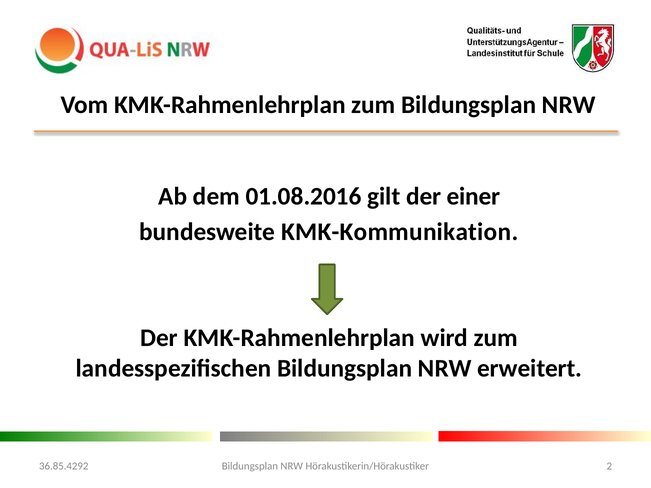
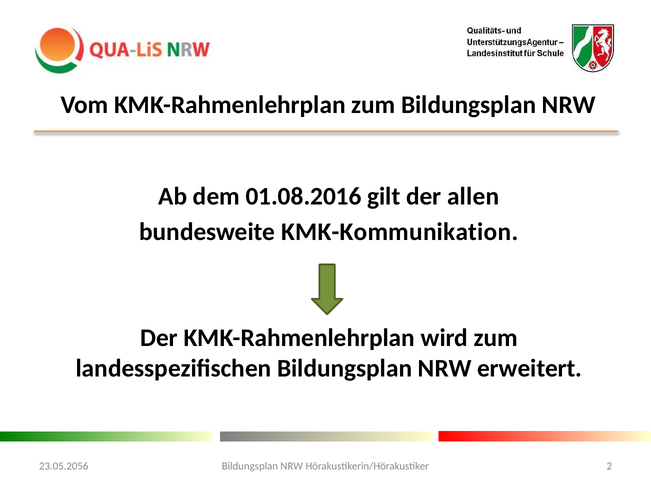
einer: einer -> allen
36.85.4292: 36.85.4292 -> 23.05.2056
